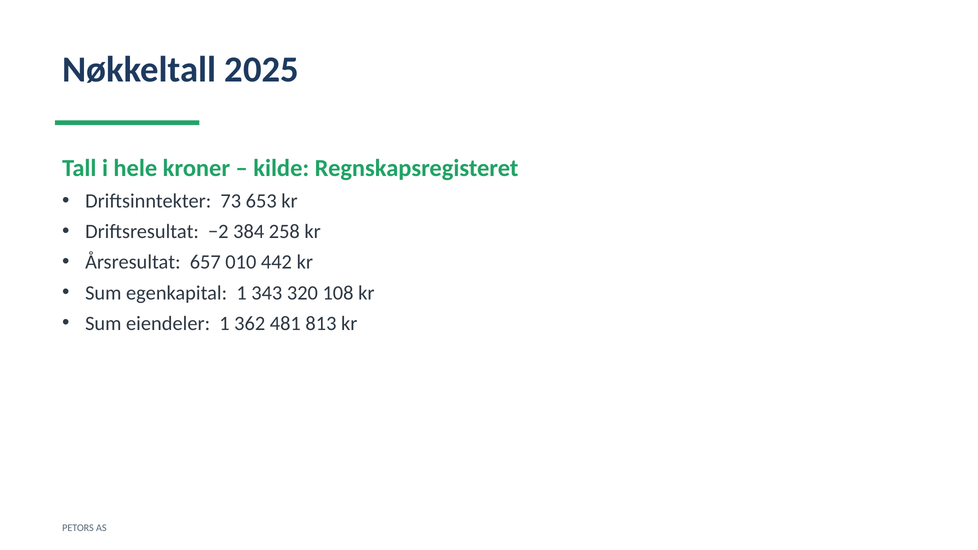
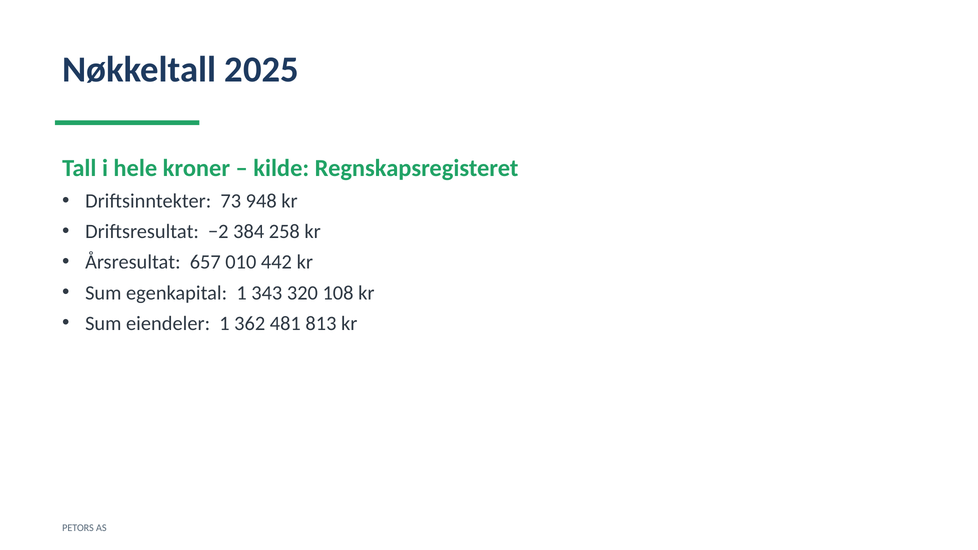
653: 653 -> 948
